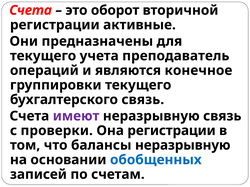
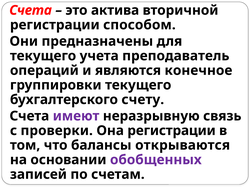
оборот: оборот -> актива
активные: активные -> способом
бухгалтерского связь: связь -> счету
балансы неразрывную: неразрывную -> открываются
обобщенных colour: blue -> purple
